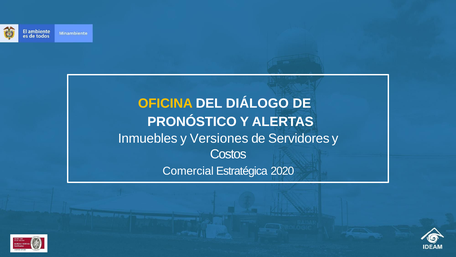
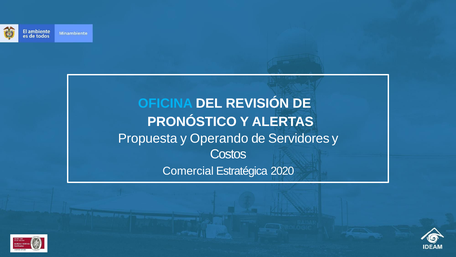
OFICINA colour: yellow -> light blue
DIÁLOGO: DIÁLOGO -> REVISIÓN
Inmuebles: Inmuebles -> Propuesta
Versiones: Versiones -> Operando
